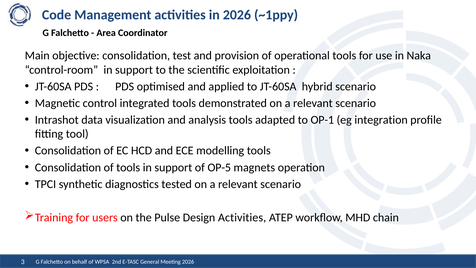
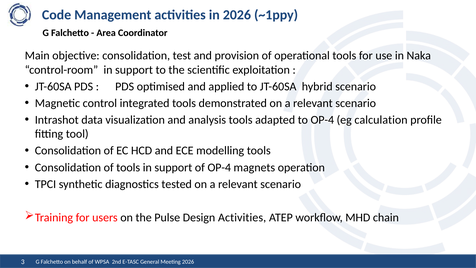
to OP-1: OP-1 -> OP-4
integration: integration -> calculation
of OP-5: OP-5 -> OP-4
